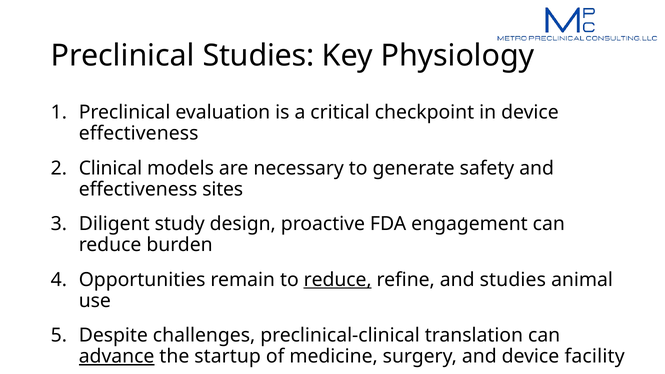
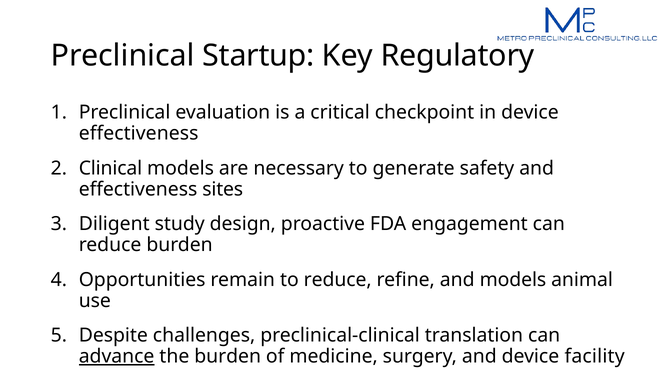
Preclinical Studies: Studies -> Startup
Physiology: Physiology -> Regulatory
reduce at (338, 280) underline: present -> none
and studies: studies -> models
the startup: startup -> burden
